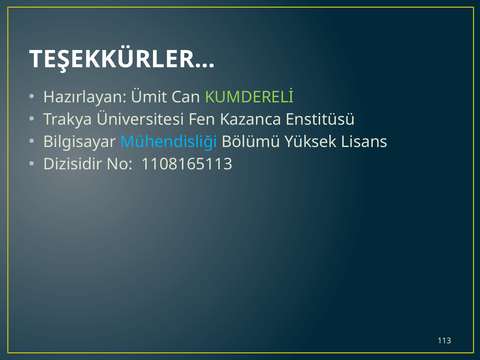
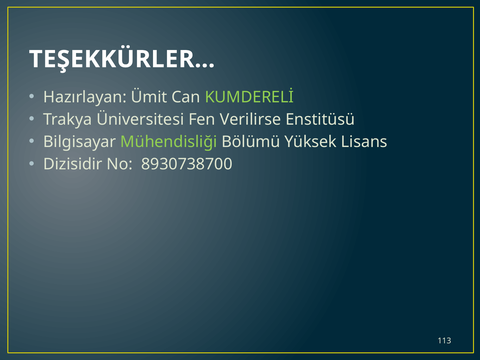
Kazanca: Kazanca -> Verilirse
Mühendisliği colour: light blue -> light green
1108165113: 1108165113 -> 8930738700
